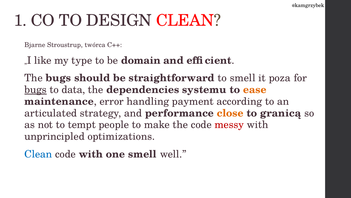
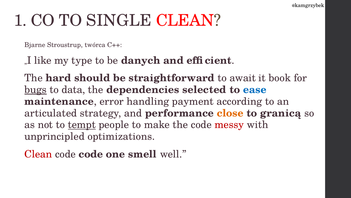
DESIGN: DESIGN -> SINGLE
domain: domain -> danych
The bugs: bugs -> hard
to smell: smell -> await
poza: poza -> book
systemu: systemu -> selected
ease colour: orange -> blue
tempt underline: none -> present
Clean at (38, 154) colour: blue -> red
code with: with -> code
